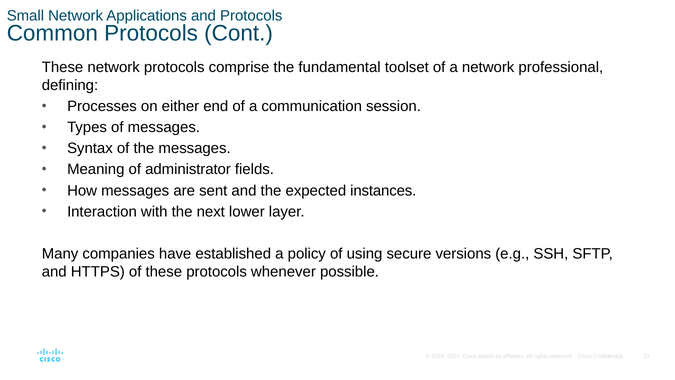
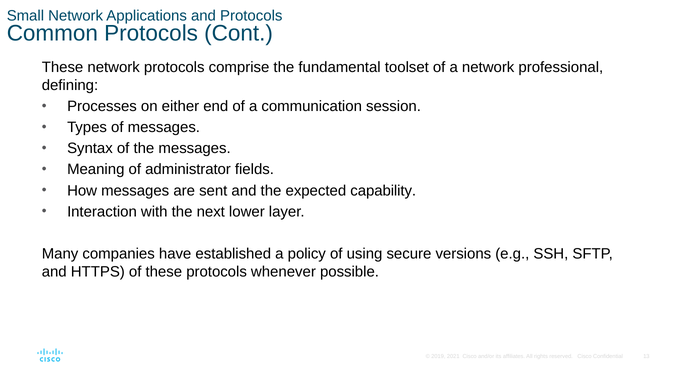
instances: instances -> capability
